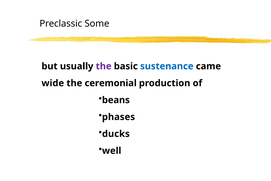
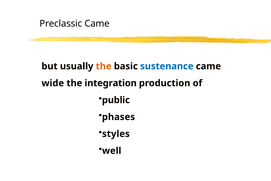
Preclassic Some: Some -> Came
the at (104, 66) colour: purple -> orange
ceremonial: ceremonial -> integration
beans: beans -> public
ducks: ducks -> styles
